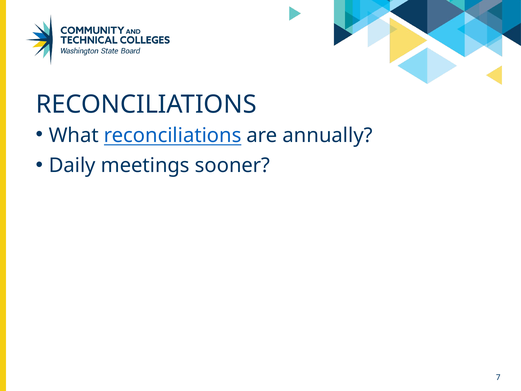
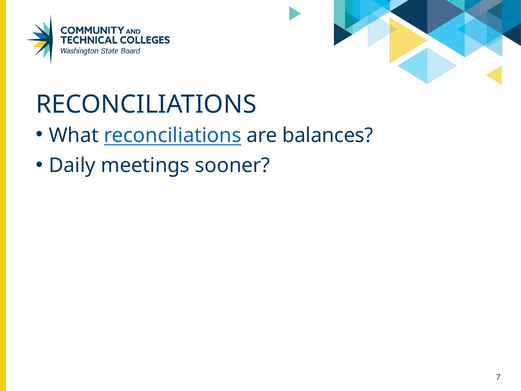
annually: annually -> balances
